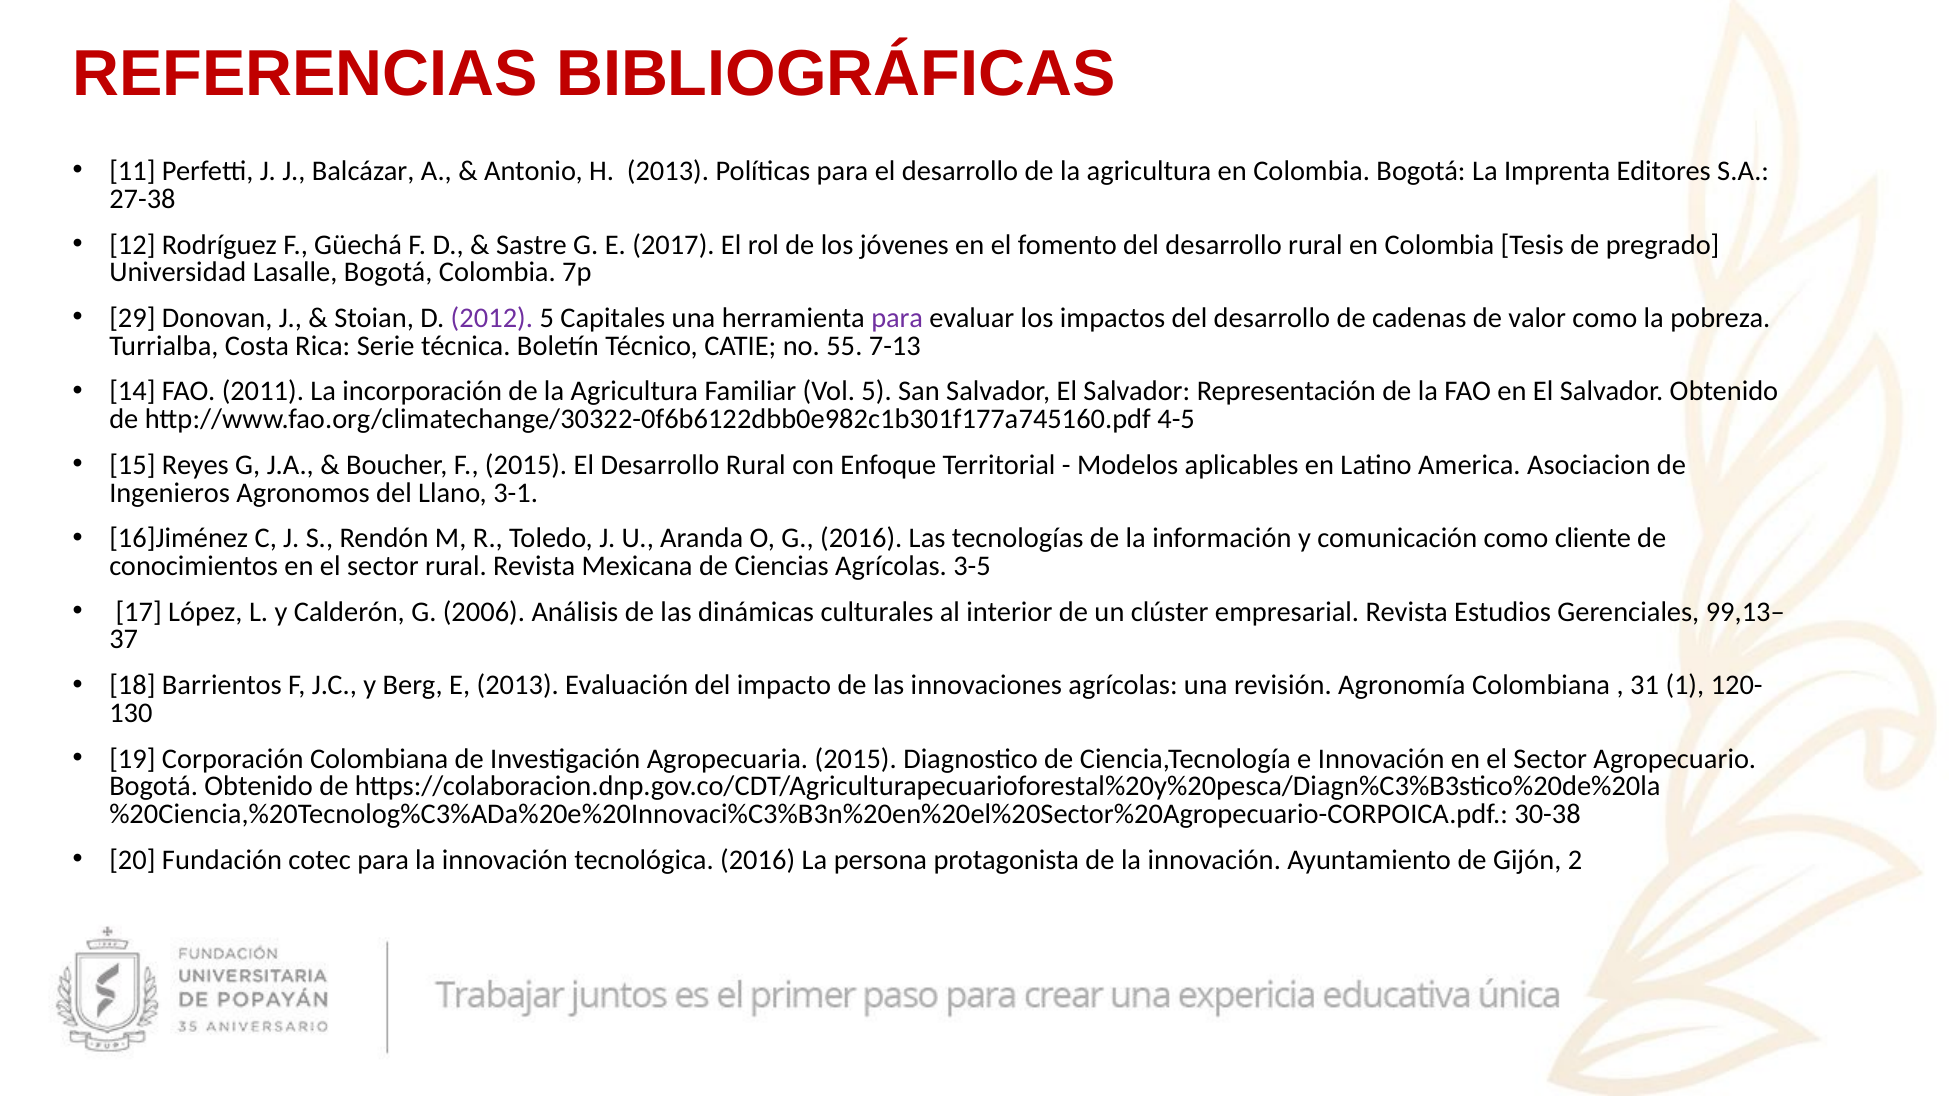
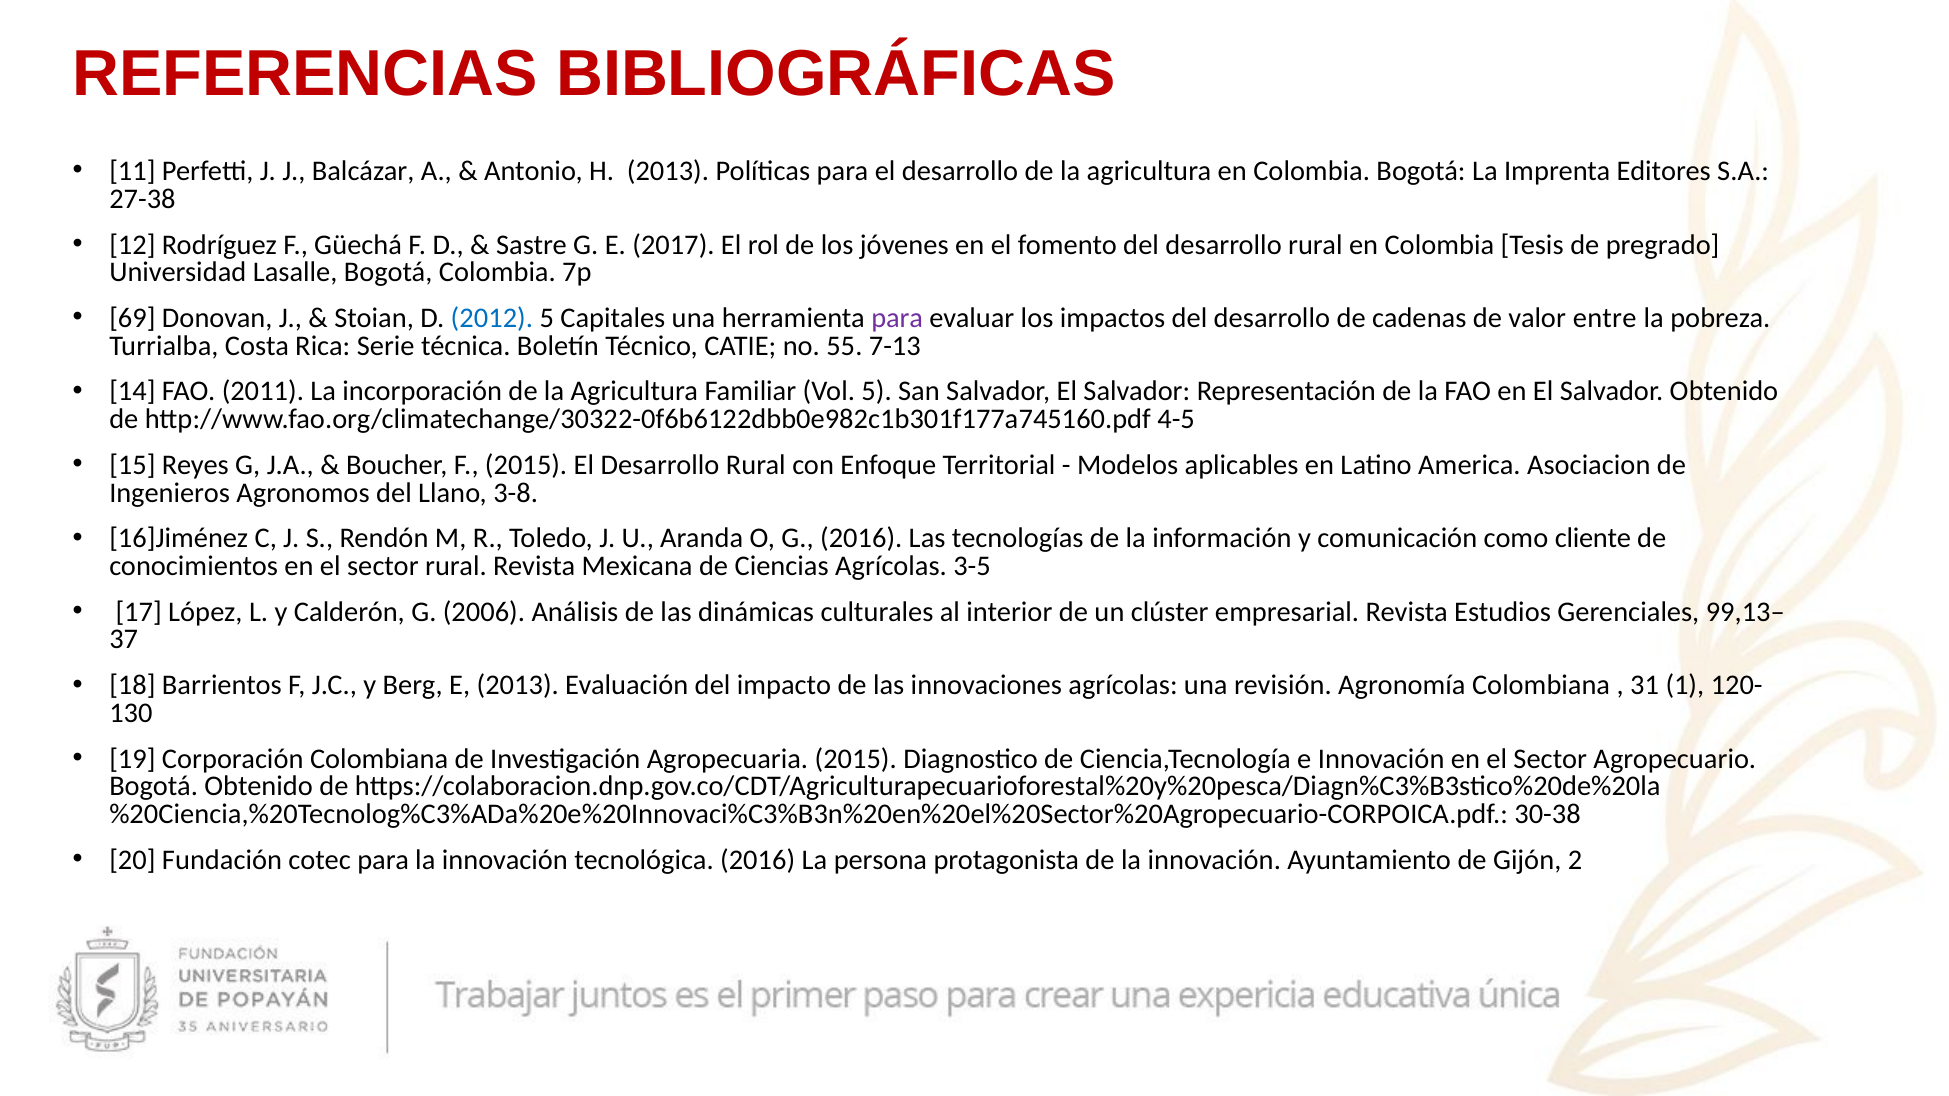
29: 29 -> 69
2012 colour: purple -> blue
valor como: como -> entre
3-1: 3-1 -> 3-8
